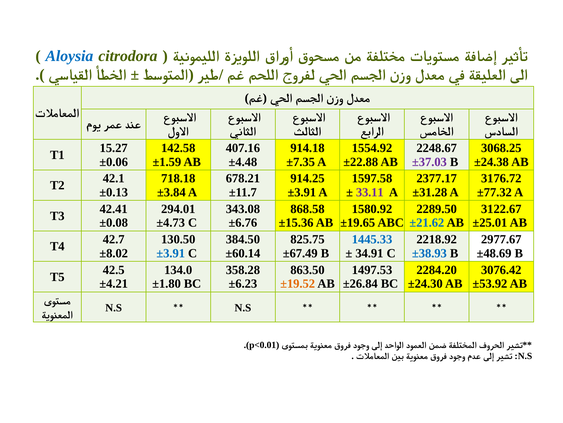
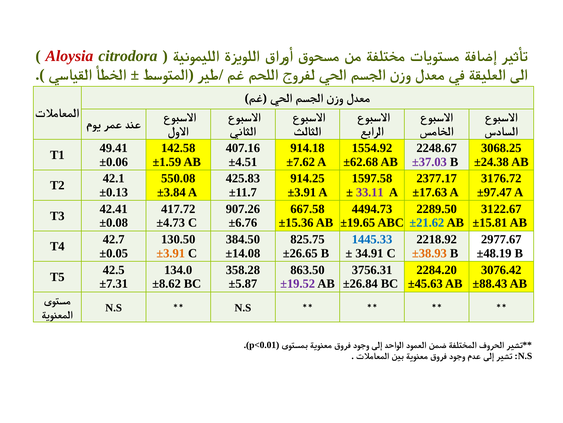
Aloysia colour: blue -> red
15.27: 15.27 -> 49.41
±4.48: ±4.48 -> ±4.51
±7.35: ±7.35 -> ±7.62
±22.88: ±22.88 -> ±62.68
718.18: 718.18 -> 550.08
678.21: 678.21 -> 425.83
±31.28: ±31.28 -> ±17.63
±77.32: ±77.32 -> ±97.47
294.01: 294.01 -> 417.72
343.08: 343.08 -> 907.26
868.58: 868.58 -> 667.58
1580.92: 1580.92 -> 4494.73
±25.01: ±25.01 -> ±15.81
±8.02: ±8.02 -> ±0.05
±3.91 at (171, 253) colour: blue -> orange
±60.14: ±60.14 -> ±14.08
±67.49: ±67.49 -> ±26.65
±38.93 colour: blue -> orange
±48.69: ±48.69 -> ±48.19
1497.53: 1497.53 -> 3756.31
±4.21: ±4.21 -> ±7.31
±1.80: ±1.80 -> ±8.62
±6.23: ±6.23 -> ±5.87
±19.52 colour: orange -> purple
±24.30: ±24.30 -> ±45.63
±53.92: ±53.92 -> ±88.43
